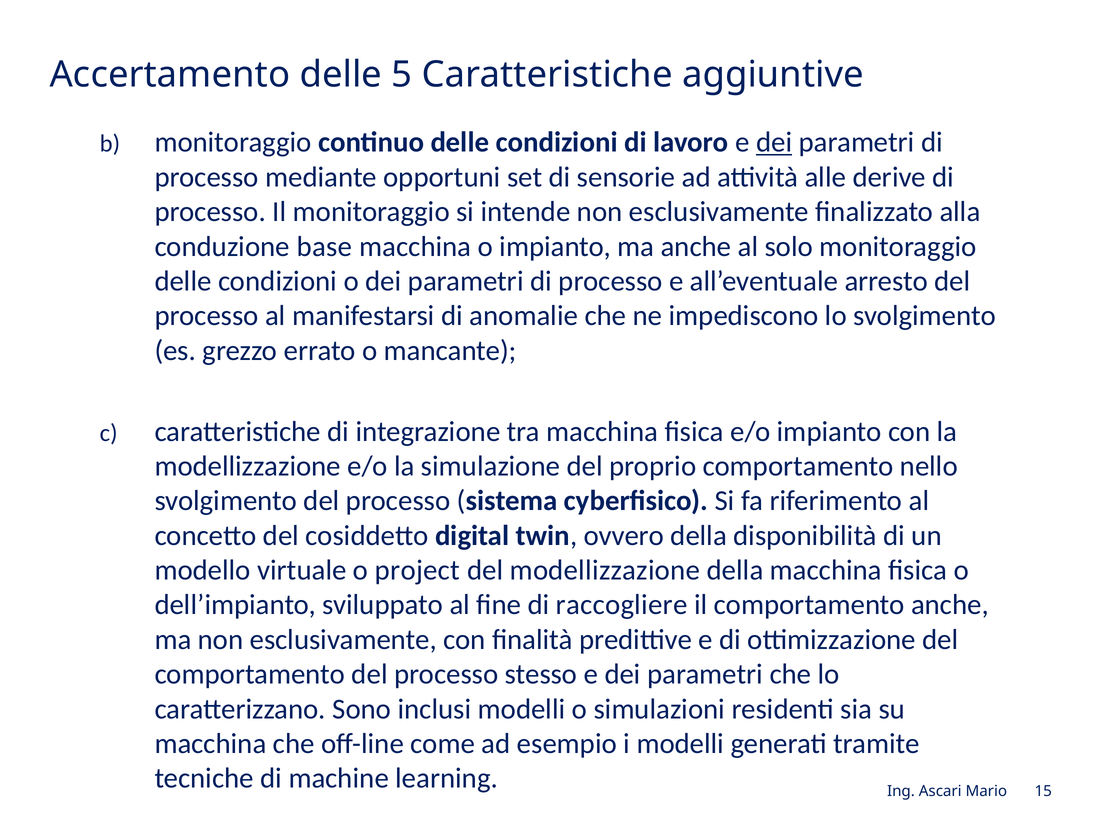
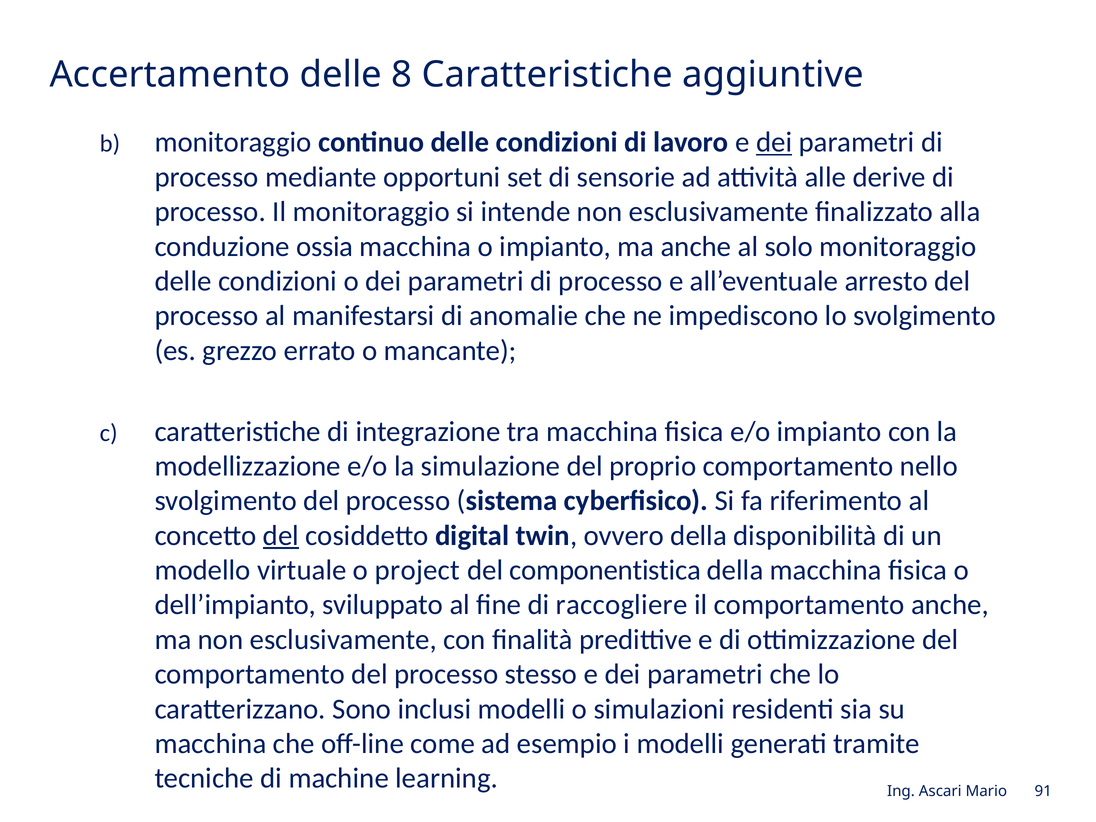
5: 5 -> 8
base: base -> ossia
del at (281, 536) underline: none -> present
del modellizzazione: modellizzazione -> componentistica
15: 15 -> 91
